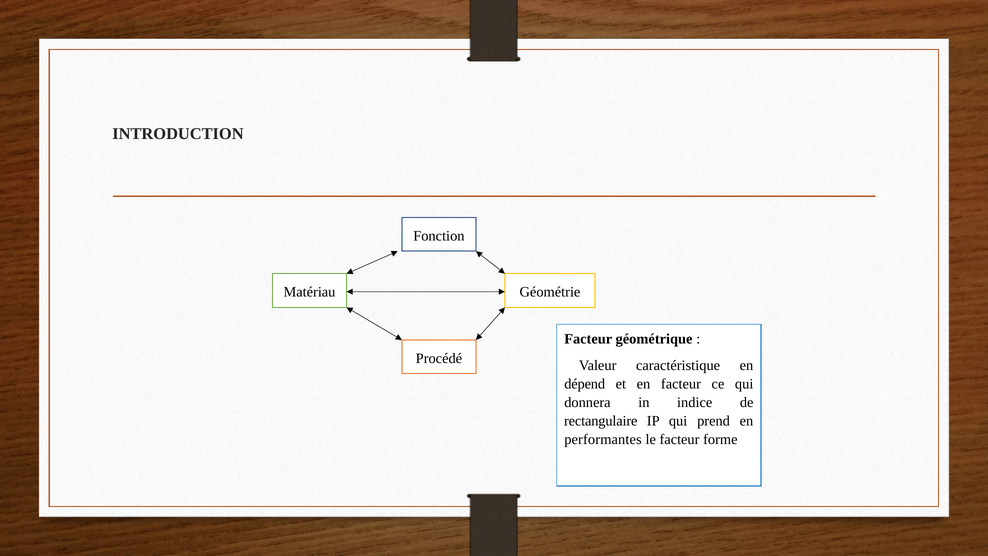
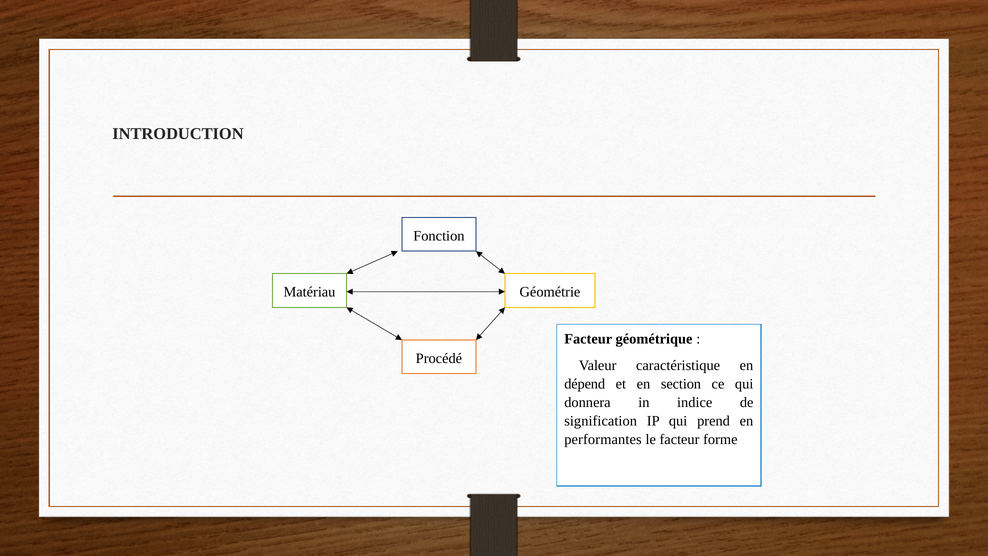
en facteur: facteur -> section
rectangulaire: rectangulaire -> signification
